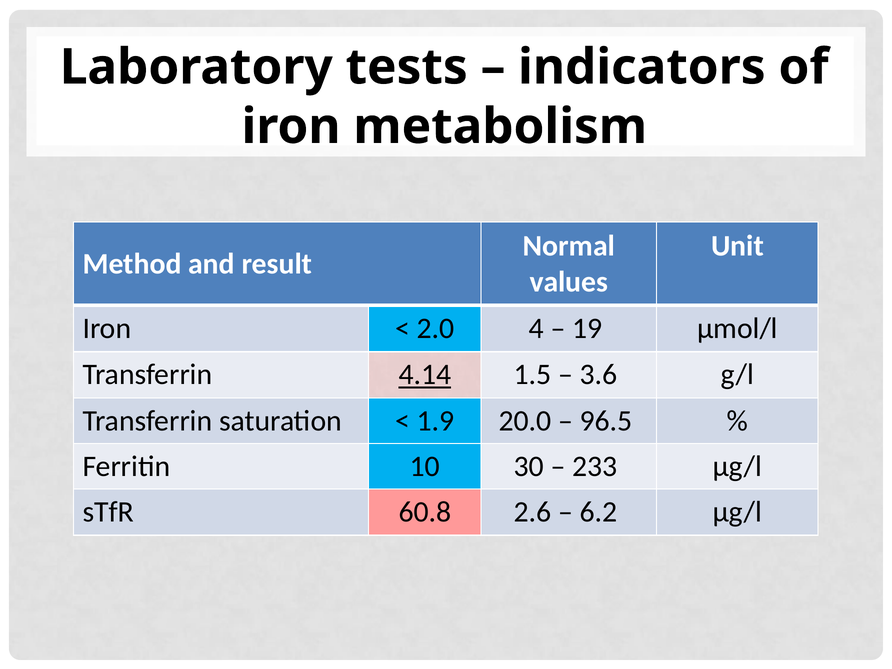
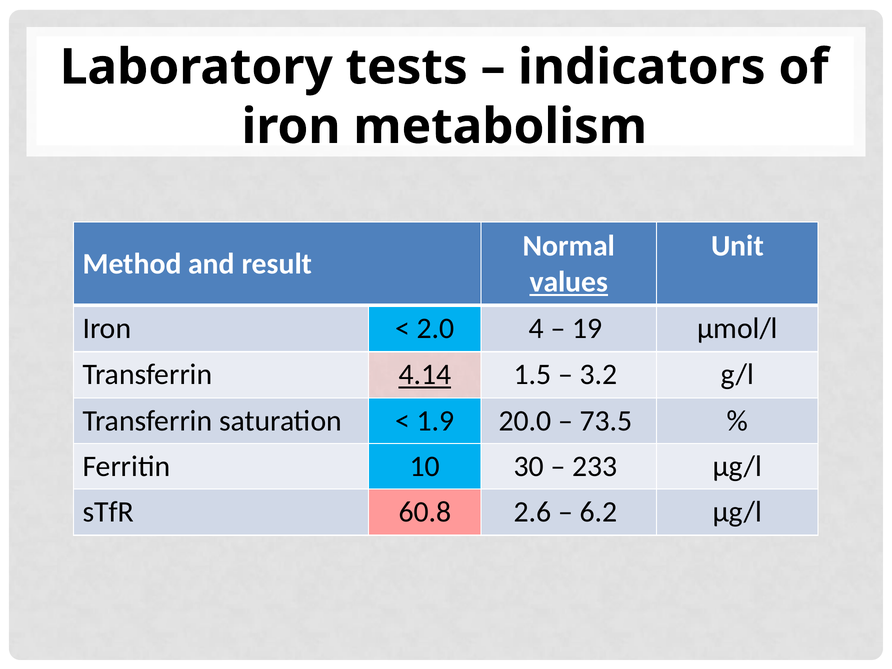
values underline: none -> present
3.6: 3.6 -> 3.2
96.5: 96.5 -> 73.5
